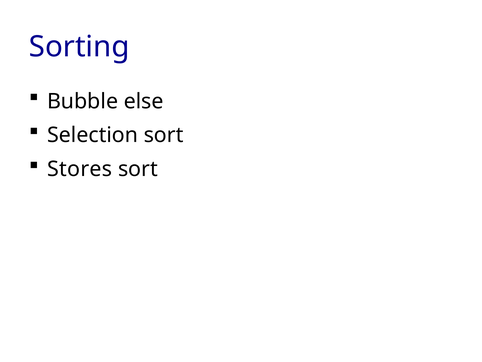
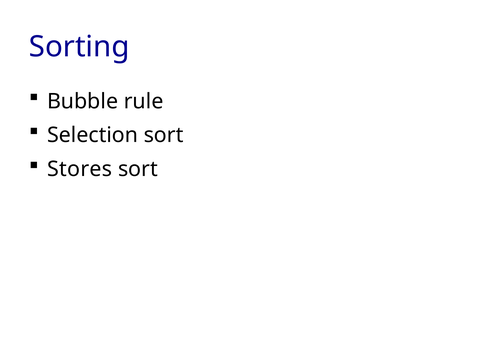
else: else -> rule
